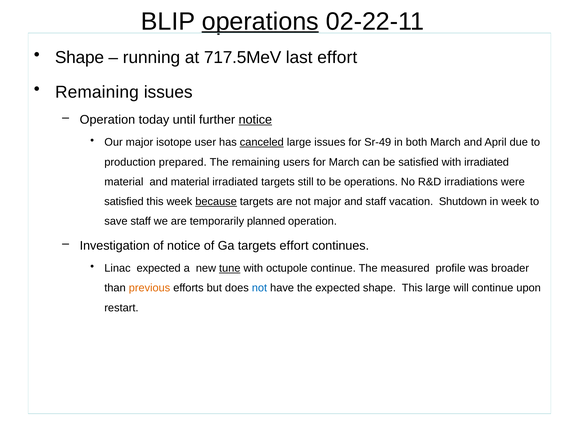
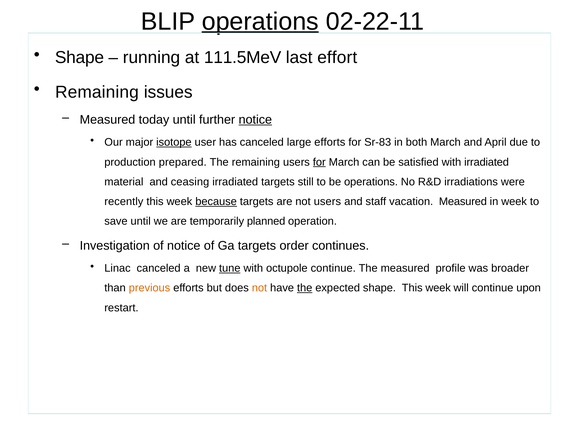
717.5MeV: 717.5MeV -> 111.5MeV
Operation at (107, 120): Operation -> Measured
isotope underline: none -> present
canceled at (262, 142) underline: present -> none
large issues: issues -> efforts
Sr-49: Sr-49 -> Sr-83
for at (319, 162) underline: none -> present
and material: material -> ceasing
satisfied at (124, 202): satisfied -> recently
not major: major -> users
vacation Shutdown: Shutdown -> Measured
save staff: staff -> until
targets effort: effort -> order
Linac expected: expected -> canceled
not at (259, 288) colour: blue -> orange
the at (305, 288) underline: none -> present
shape This large: large -> week
